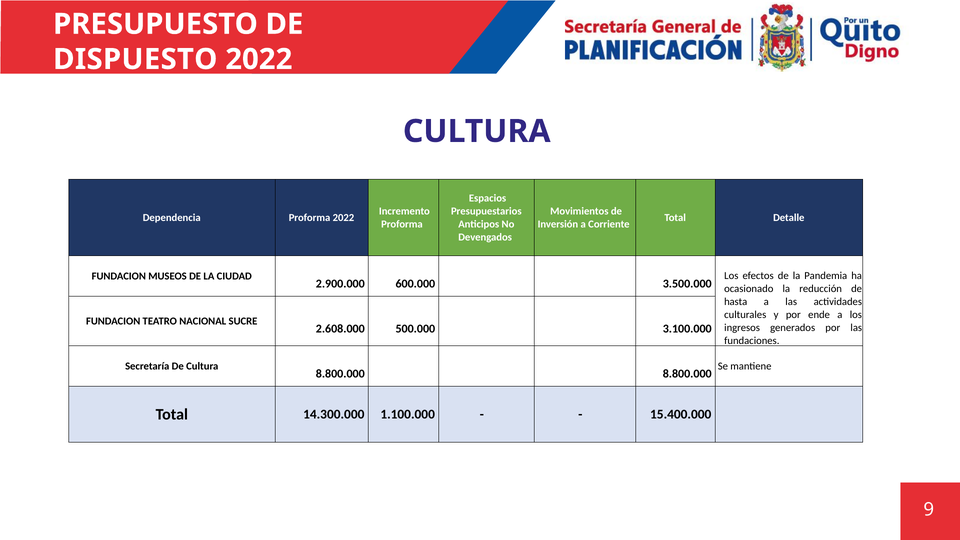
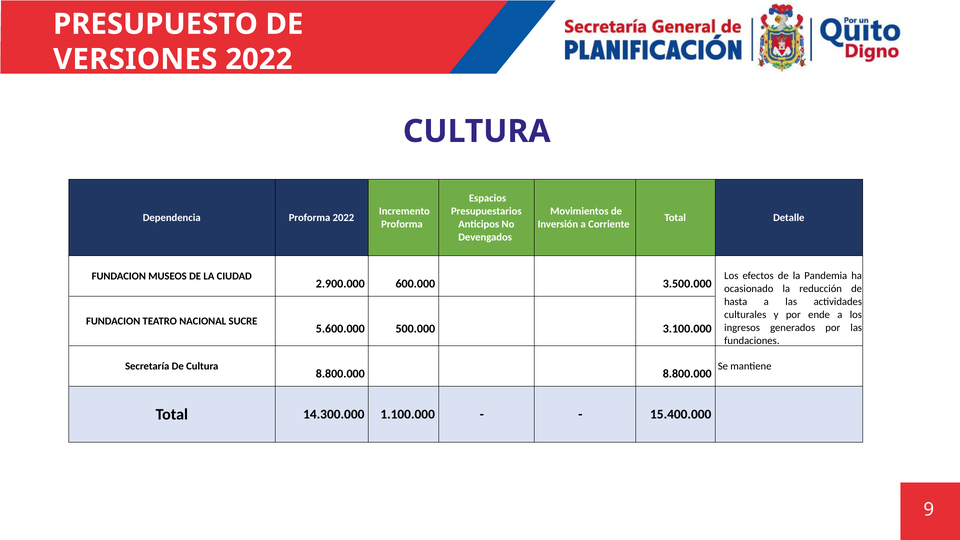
DISPUESTO: DISPUESTO -> VERSIONES
2.608.000: 2.608.000 -> 5.600.000
